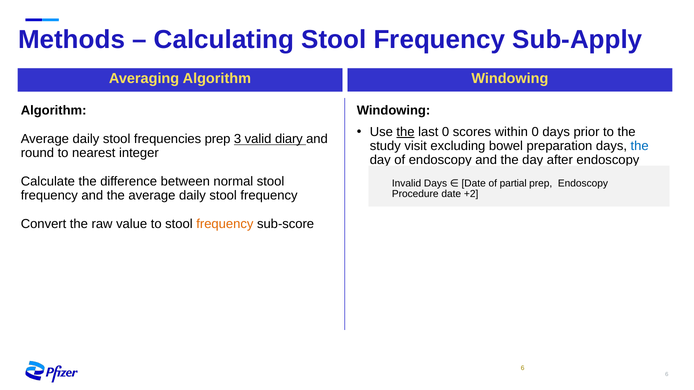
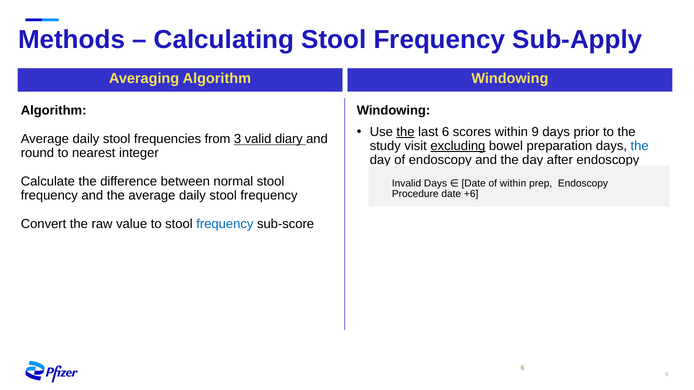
last 0: 0 -> 6
within 0: 0 -> 9
frequencies prep: prep -> from
excluding underline: none -> present
of partial: partial -> within
+2: +2 -> +6
frequency at (225, 224) colour: orange -> blue
